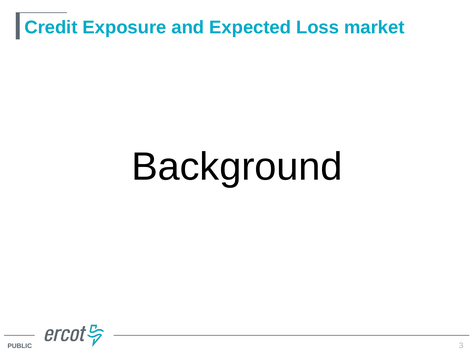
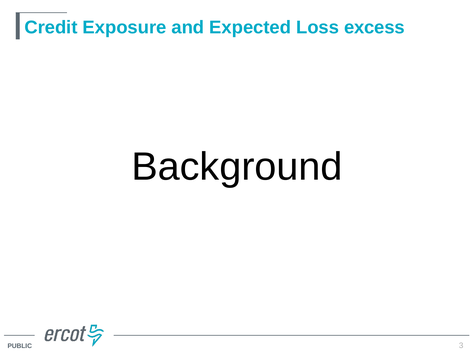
market: market -> excess
